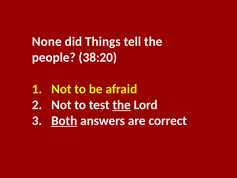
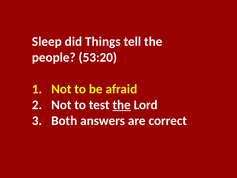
None: None -> Sleep
38:20: 38:20 -> 53:20
Both underline: present -> none
